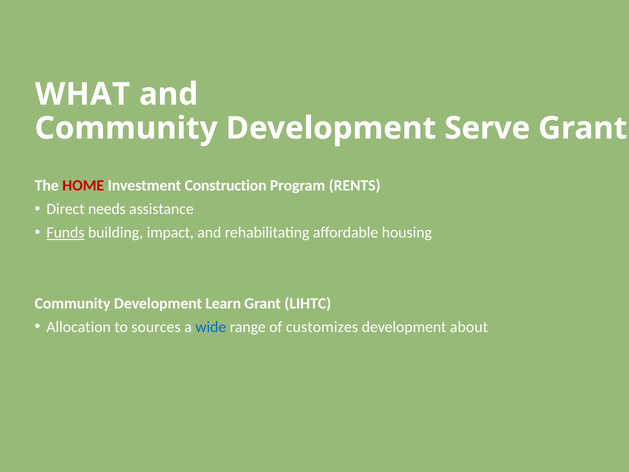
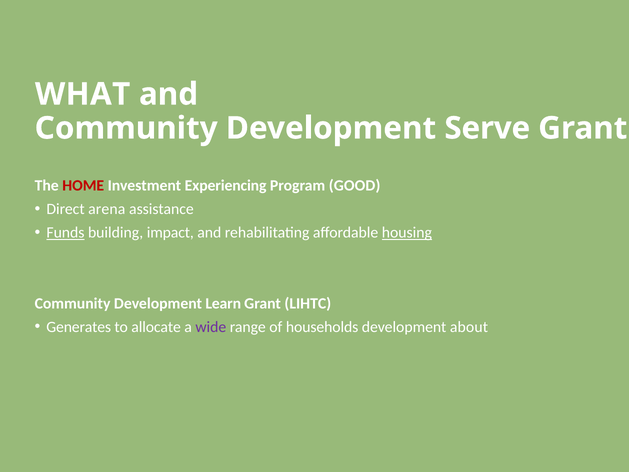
Construction: Construction -> Experiencing
RENTS: RENTS -> GOOD
needs: needs -> arena
housing underline: none -> present
Allocation: Allocation -> Generates
sources: sources -> allocate
wide colour: blue -> purple
customizes: customizes -> households
